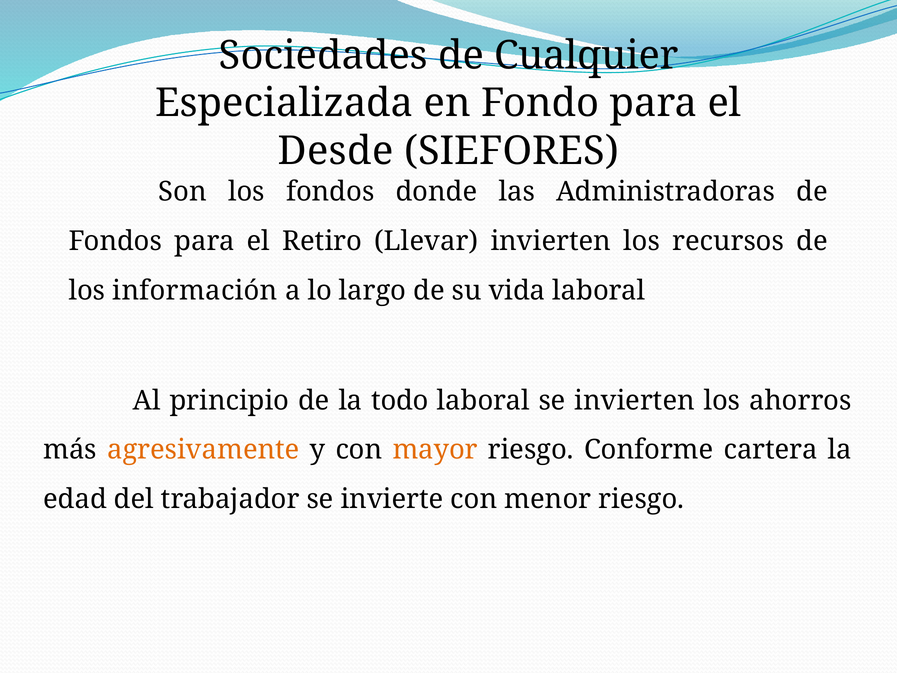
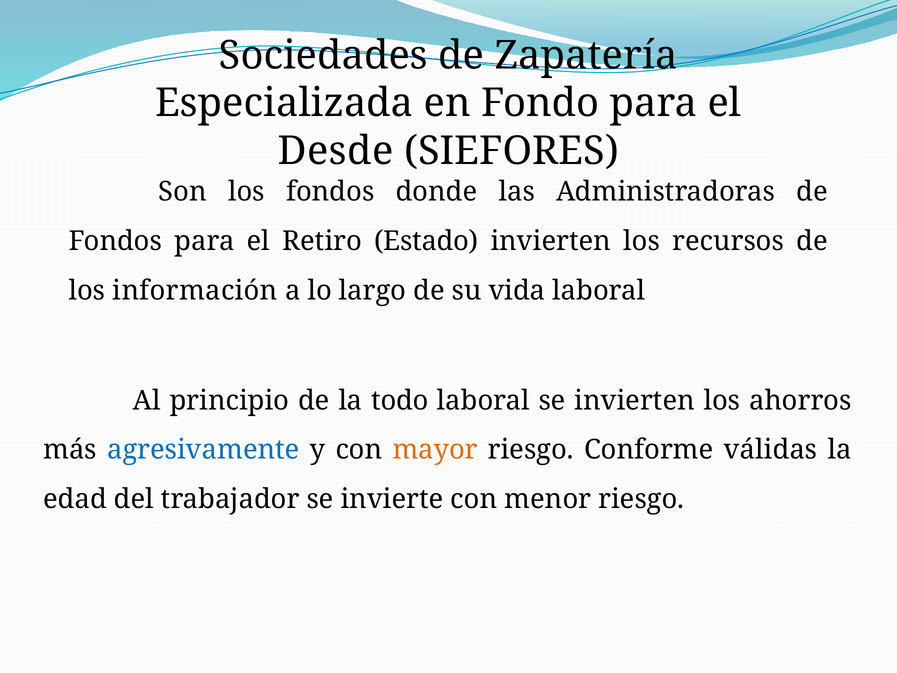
Cualquier: Cualquier -> Zapatería
Llevar: Llevar -> Estado
agresivamente colour: orange -> blue
cartera: cartera -> válidas
